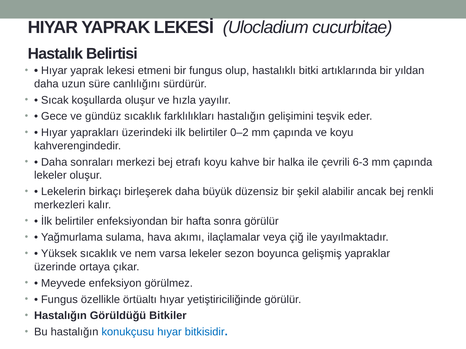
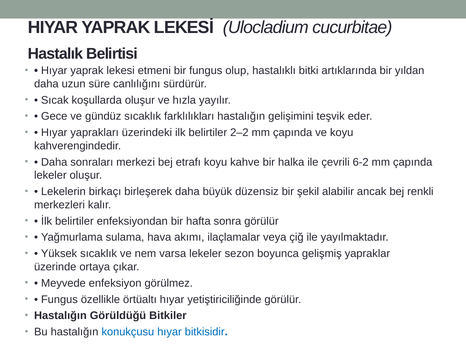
0–2: 0–2 -> 2–2
6-3: 6-3 -> 6-2
